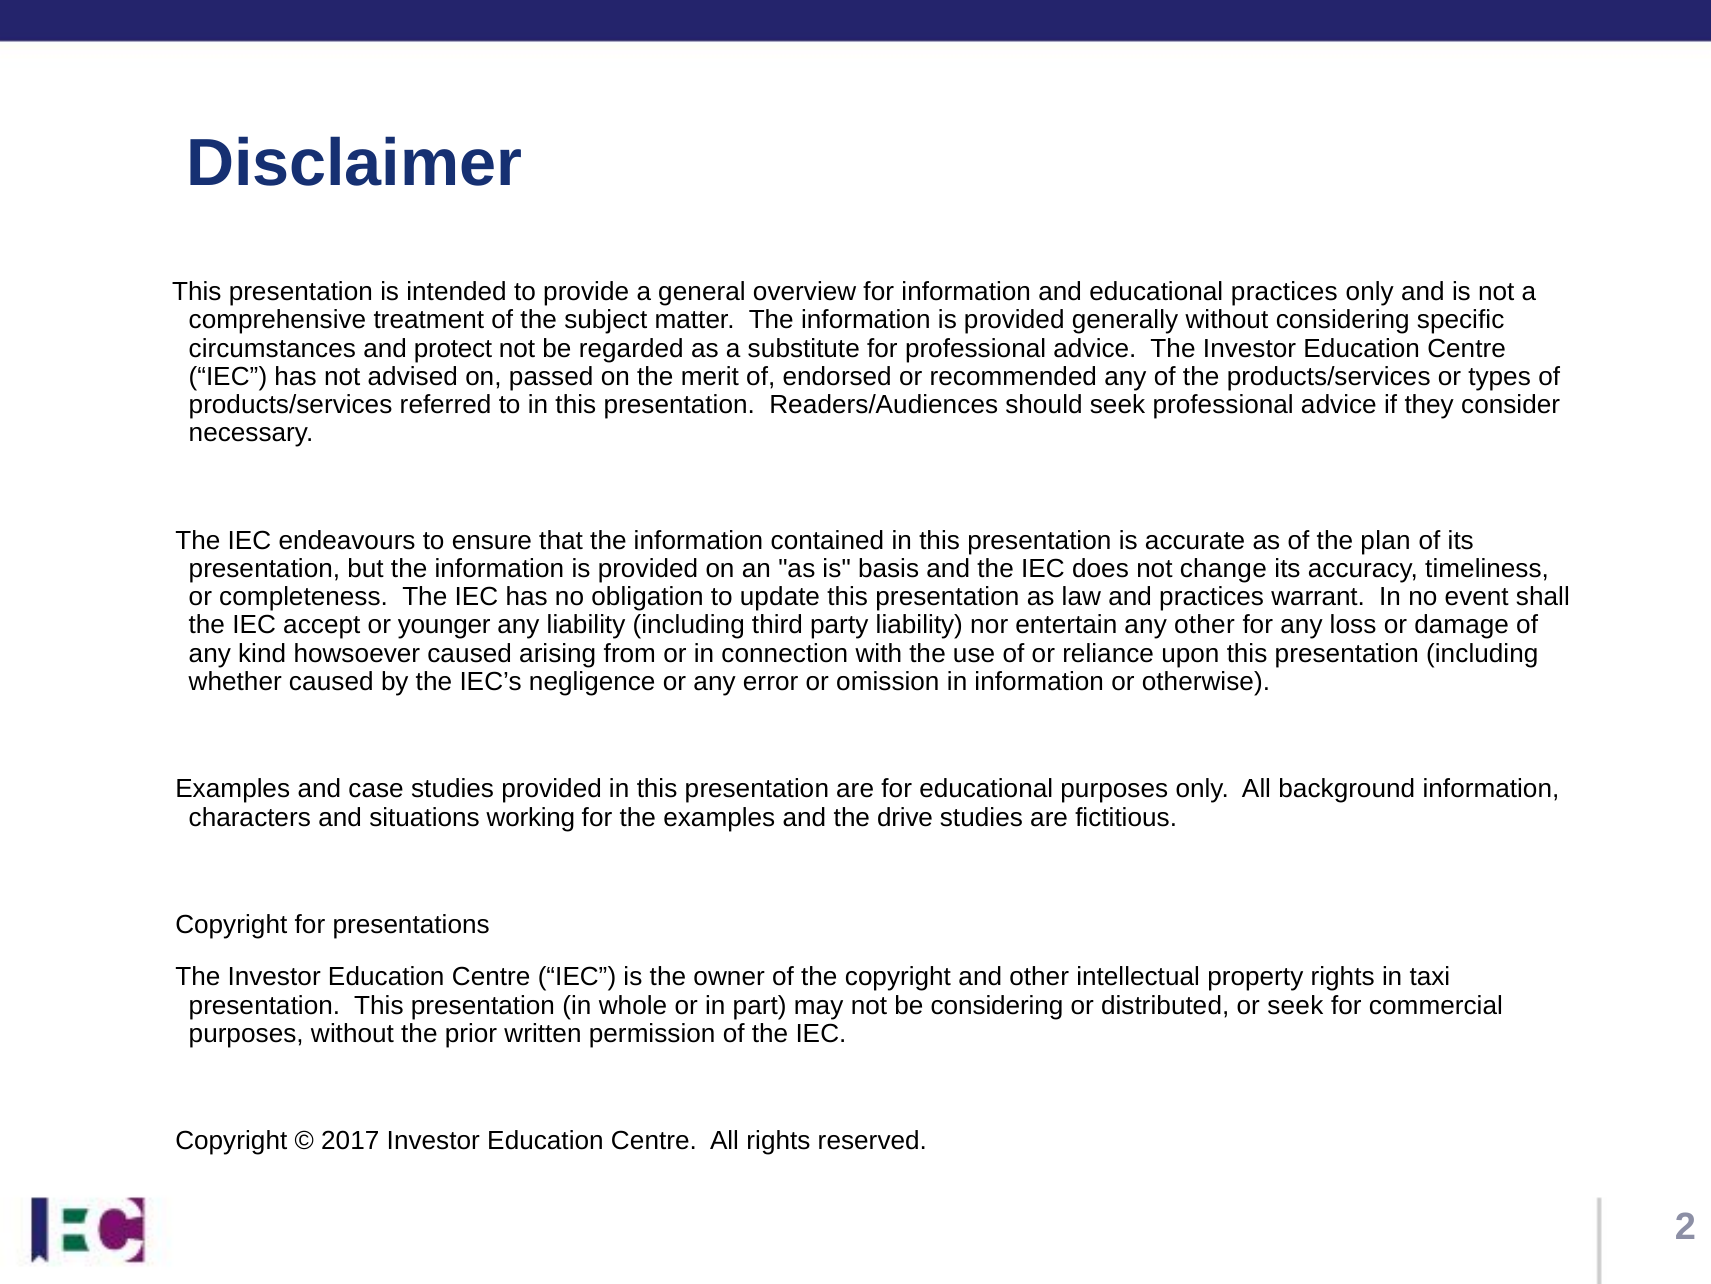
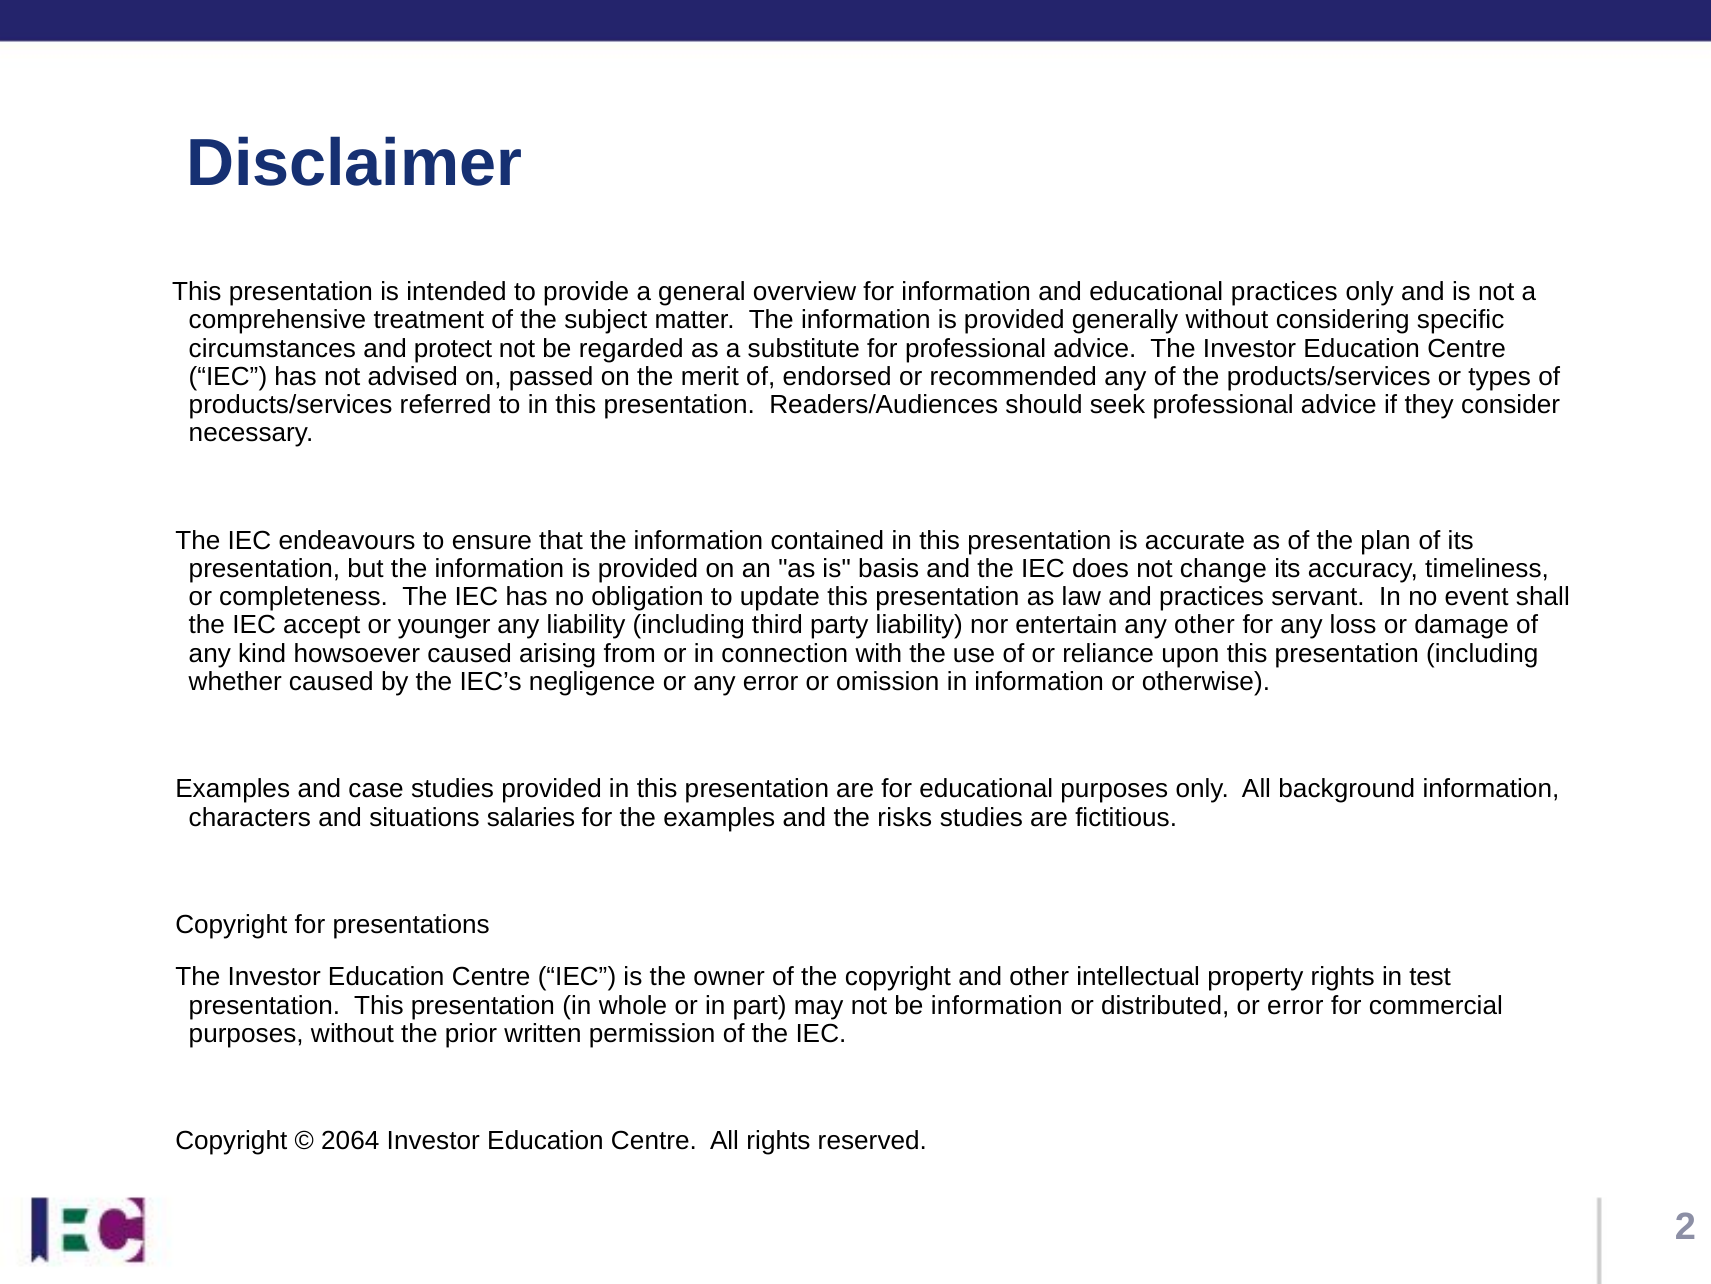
warrant: warrant -> servant
working: working -> salaries
drive: drive -> risks
taxi: taxi -> test
be considering: considering -> information
or seek: seek -> error
2017: 2017 -> 2064
